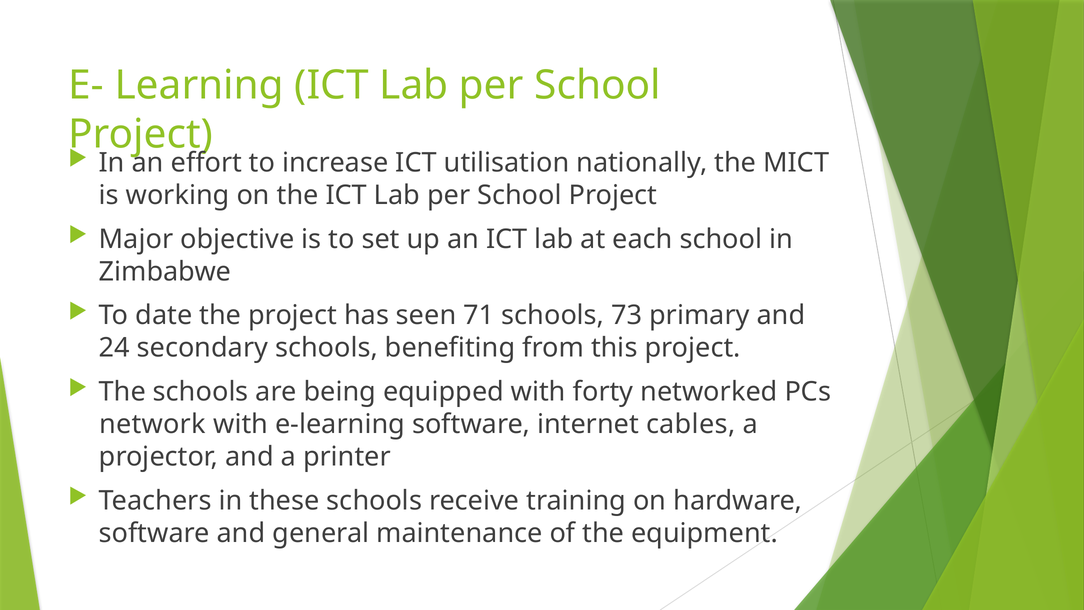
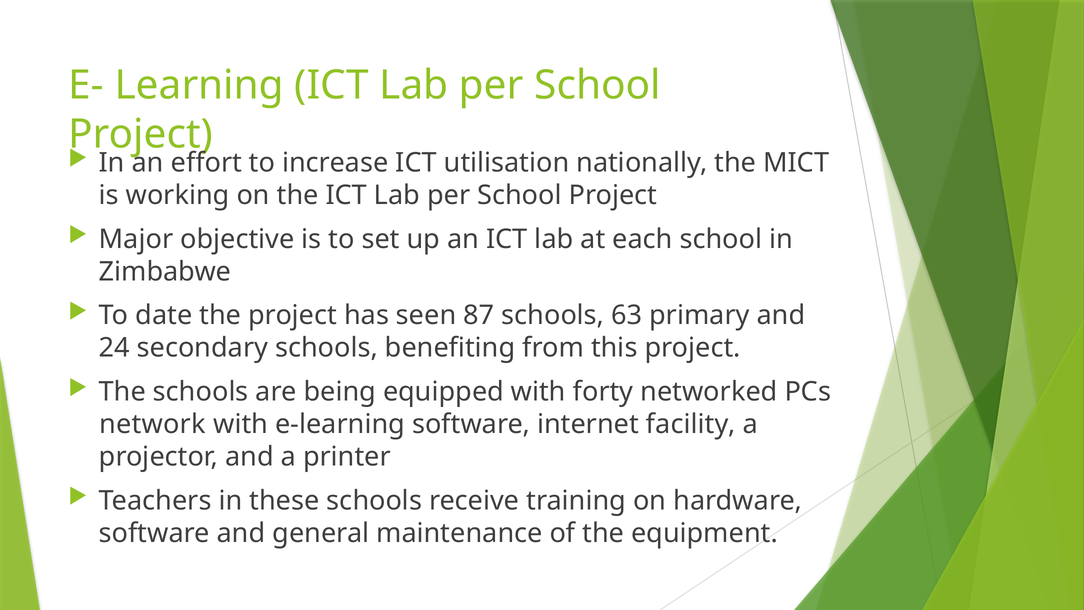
71: 71 -> 87
73: 73 -> 63
cables: cables -> facility
